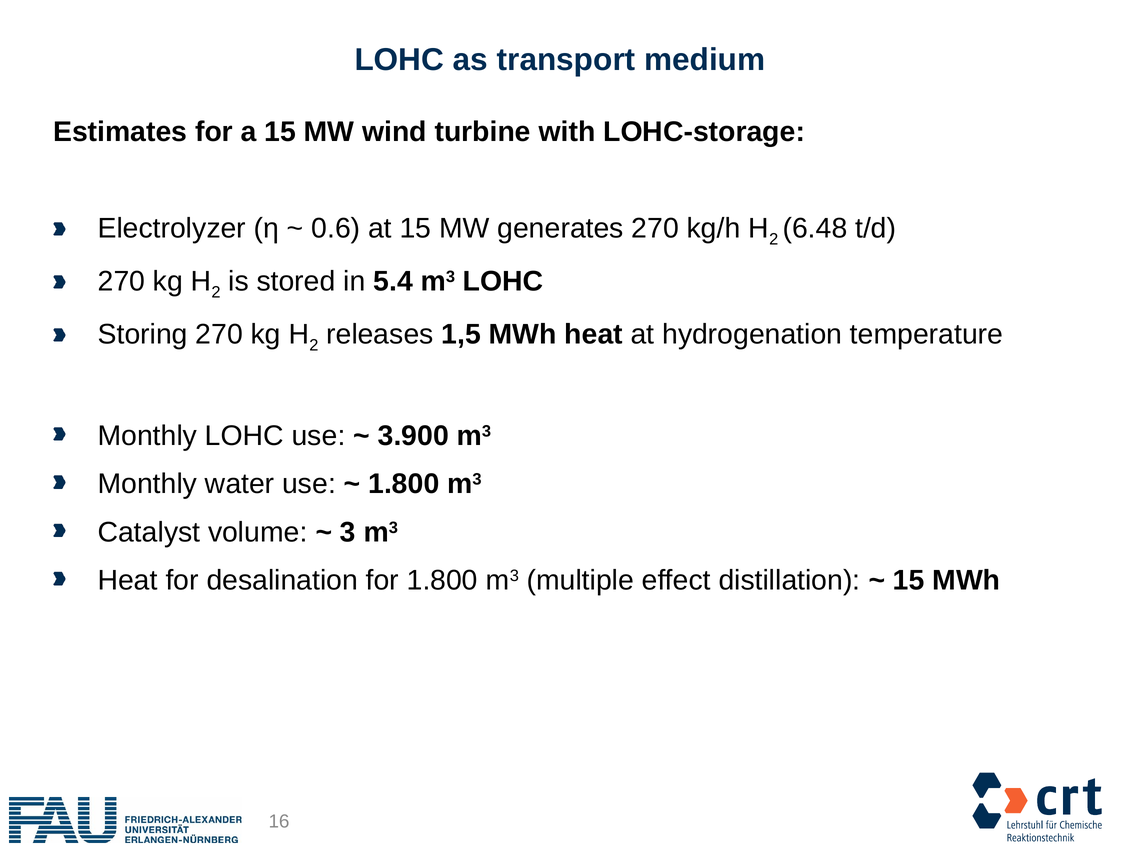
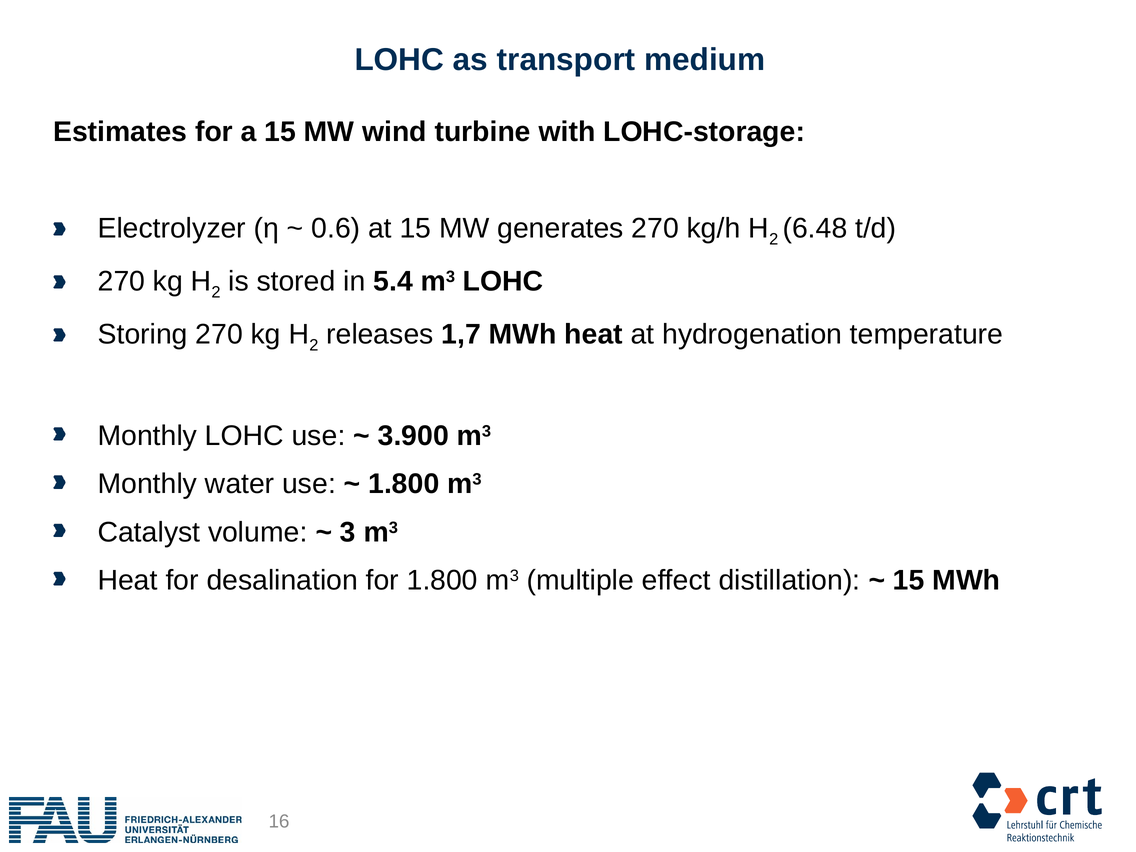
1,5: 1,5 -> 1,7
